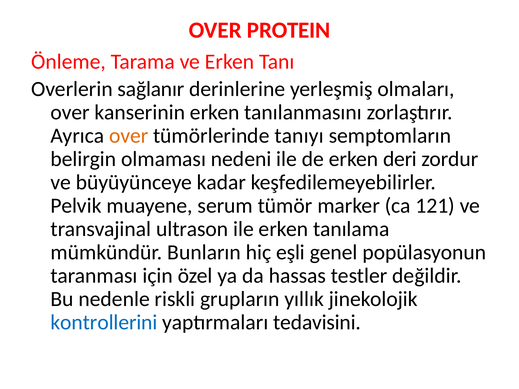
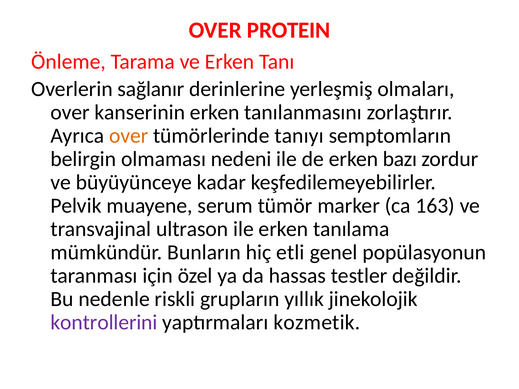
deri: deri -> bazı
121: 121 -> 163
eşli: eşli -> etli
kontrollerini colour: blue -> purple
tedavisini: tedavisini -> kozmetik
